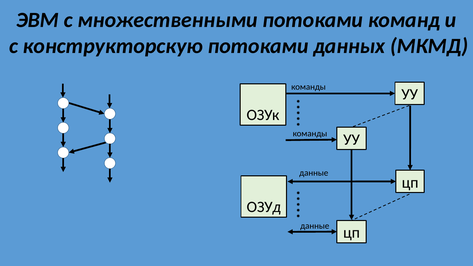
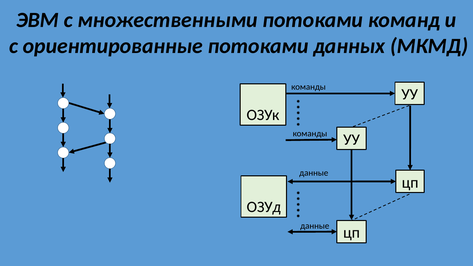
конструкторскую: конструкторскую -> ориентированные
